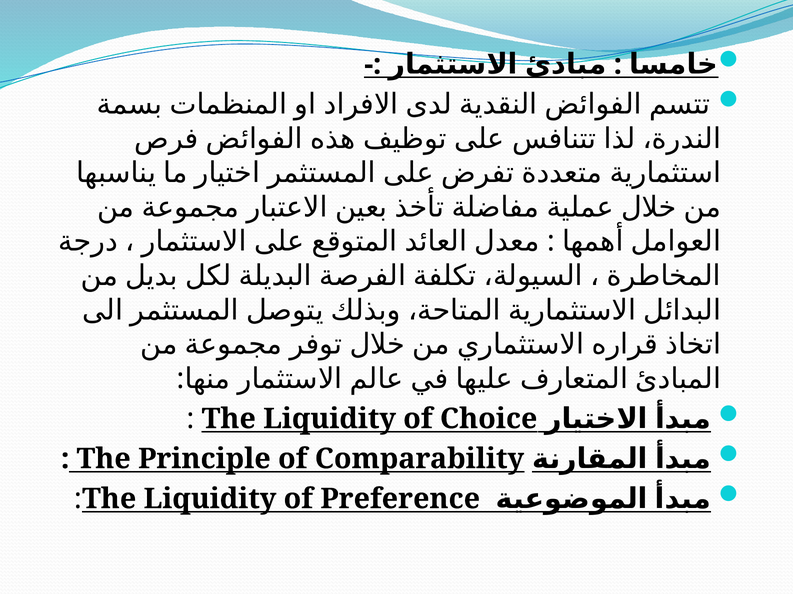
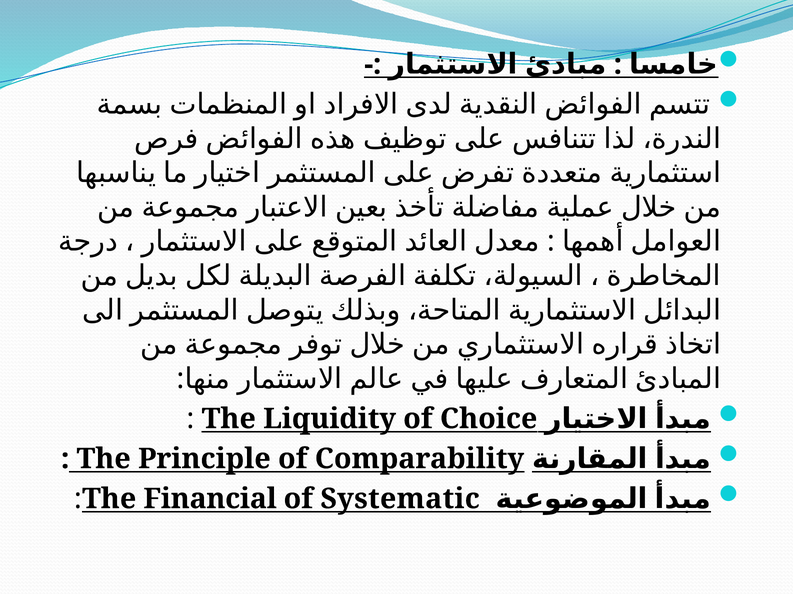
Liquidity at (210, 499): Liquidity -> Financial
Preference: Preference -> Systematic
